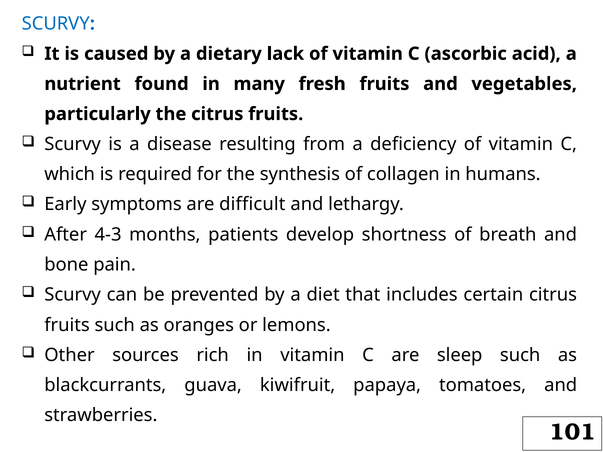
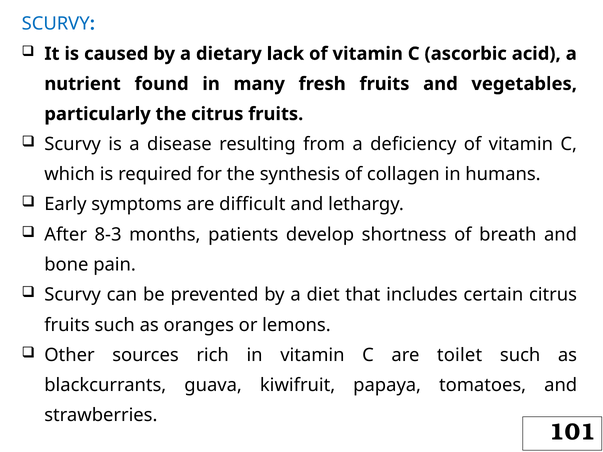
4-3: 4-3 -> 8-3
sleep: sleep -> toilet
